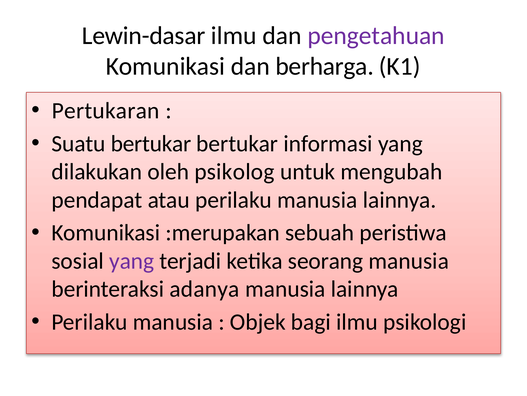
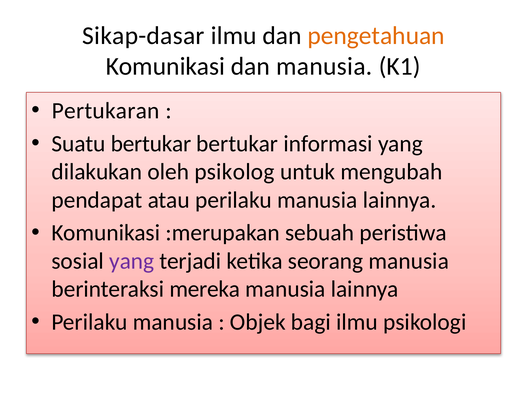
Lewin-dasar: Lewin-dasar -> Sikap-dasar
pengetahuan colour: purple -> orange
dan berharga: berharga -> manusia
adanya: adanya -> mereka
